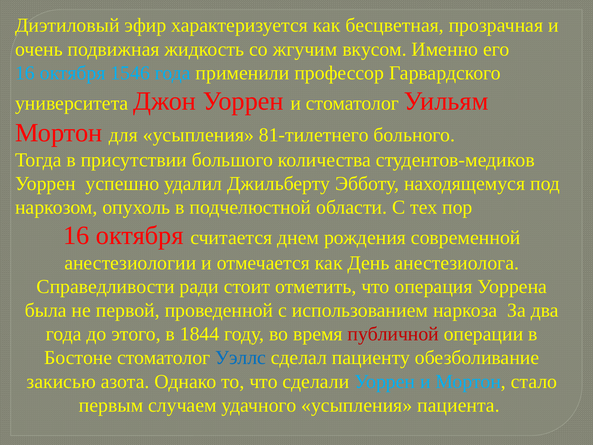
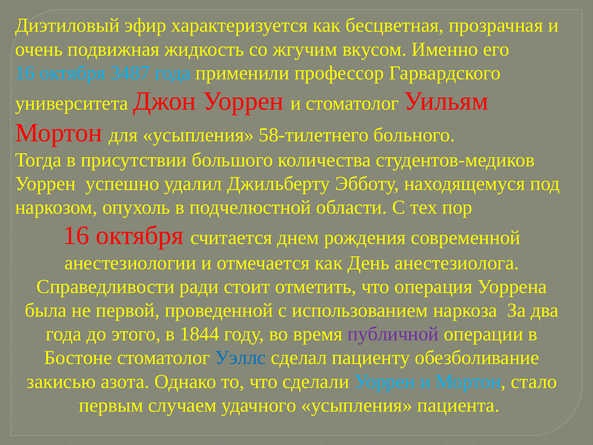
1546: 1546 -> 3487
81-тилетнего: 81-тилетнего -> 58-тилетнего
публичной colour: red -> purple
